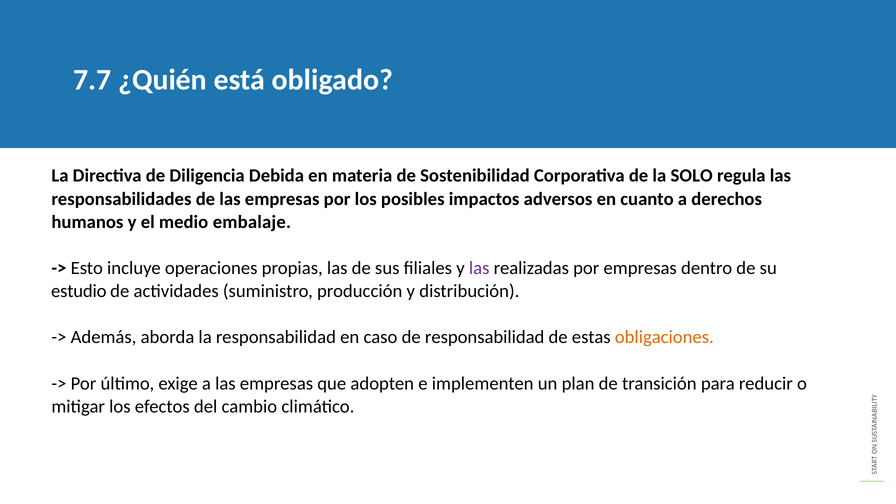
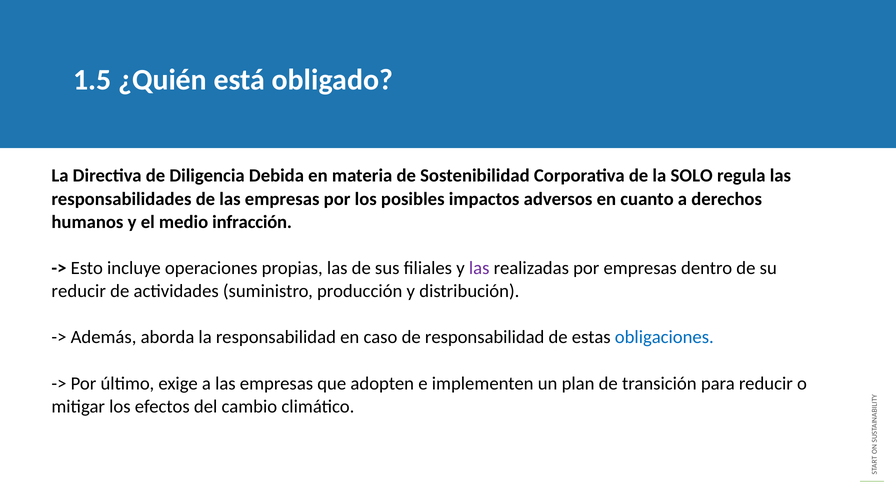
7.7: 7.7 -> 1.5
embalaje: embalaje -> infracción
estudio at (79, 291): estudio -> reducir
obligaciones colour: orange -> blue
